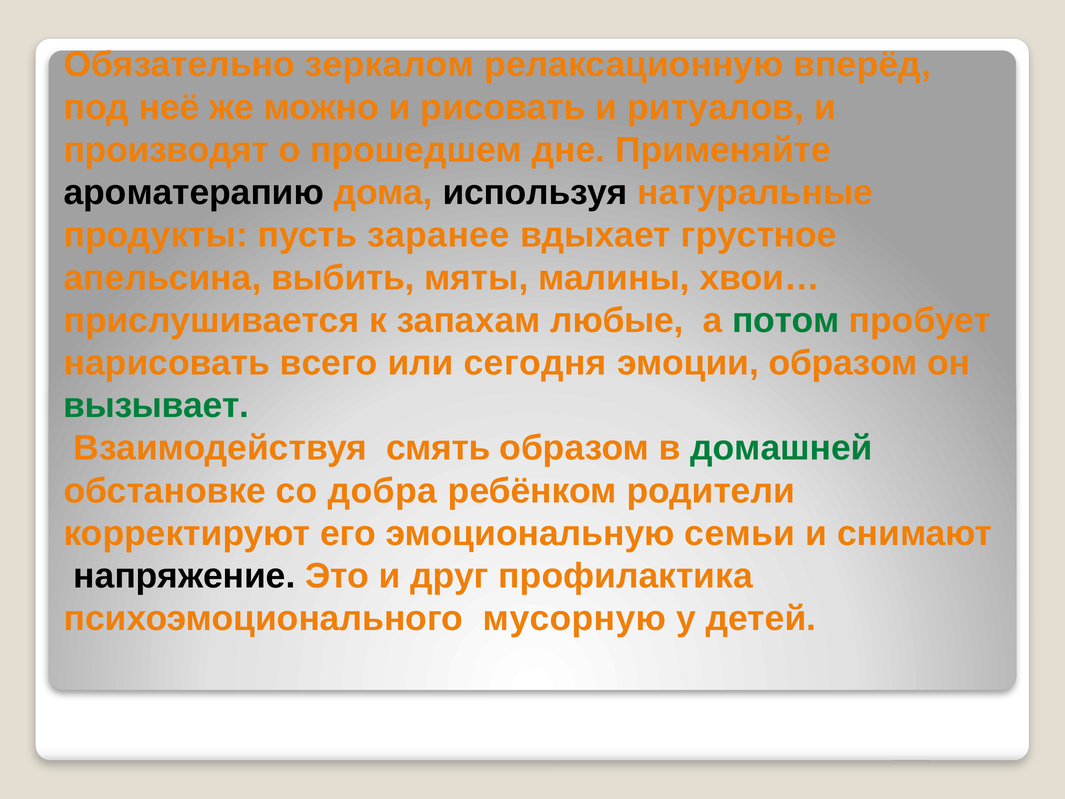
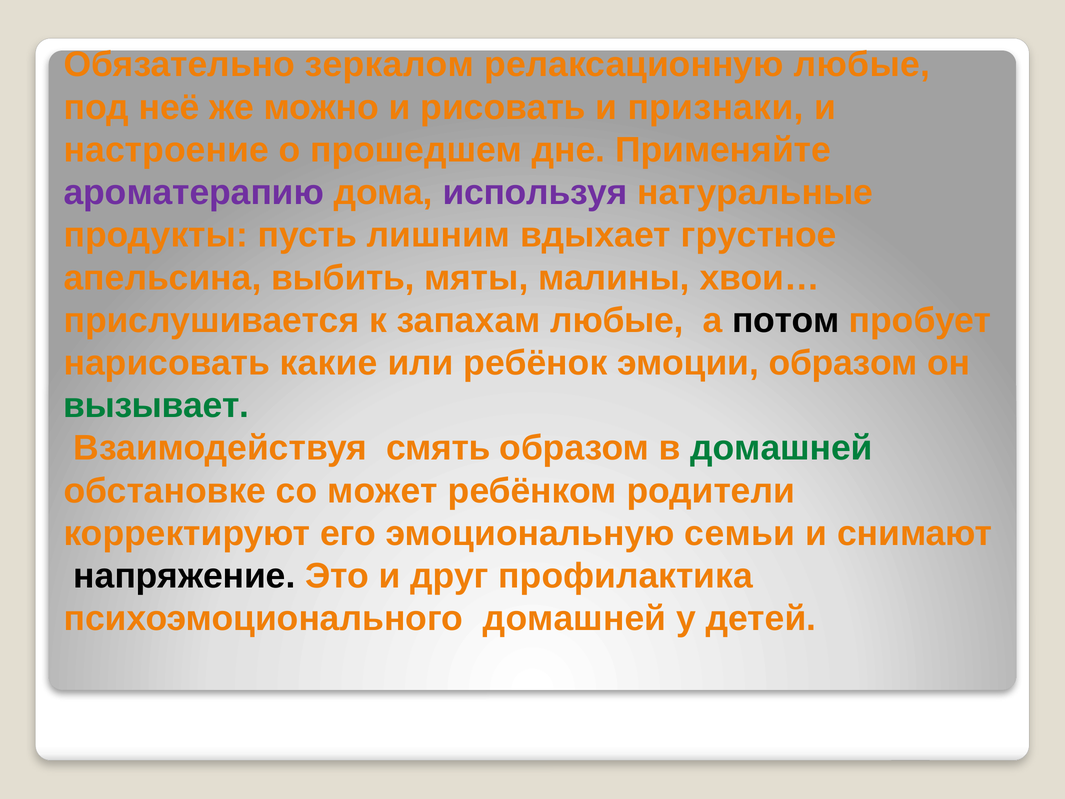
релаксационную вперёд: вперёд -> любые
ритуалов: ритуалов -> признаки
производят: производят -> настроение
ароматерапию colour: black -> purple
используя colour: black -> purple
заранее: заранее -> лишним
потом colour: green -> black
всего: всего -> какие
сегодня: сегодня -> ребёнок
добра: добра -> может
психоэмоционального мусорную: мусорную -> домашней
